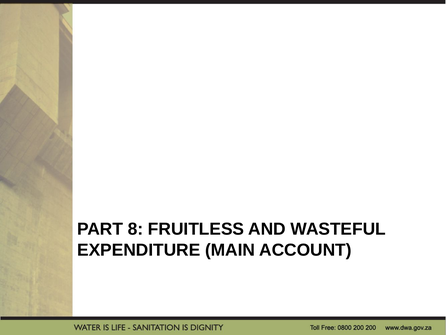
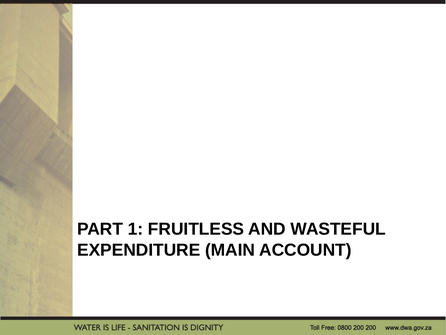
8: 8 -> 1
